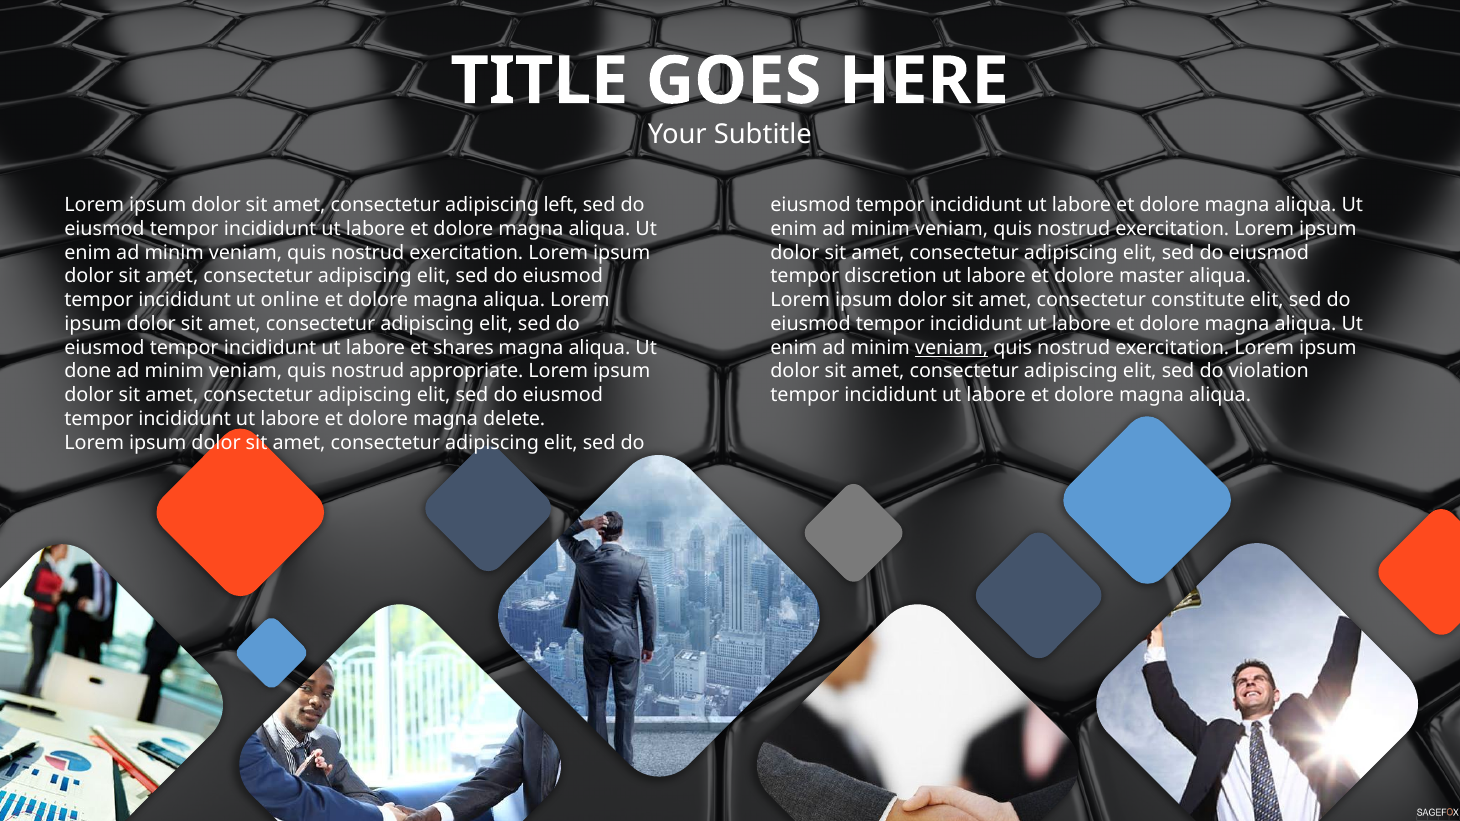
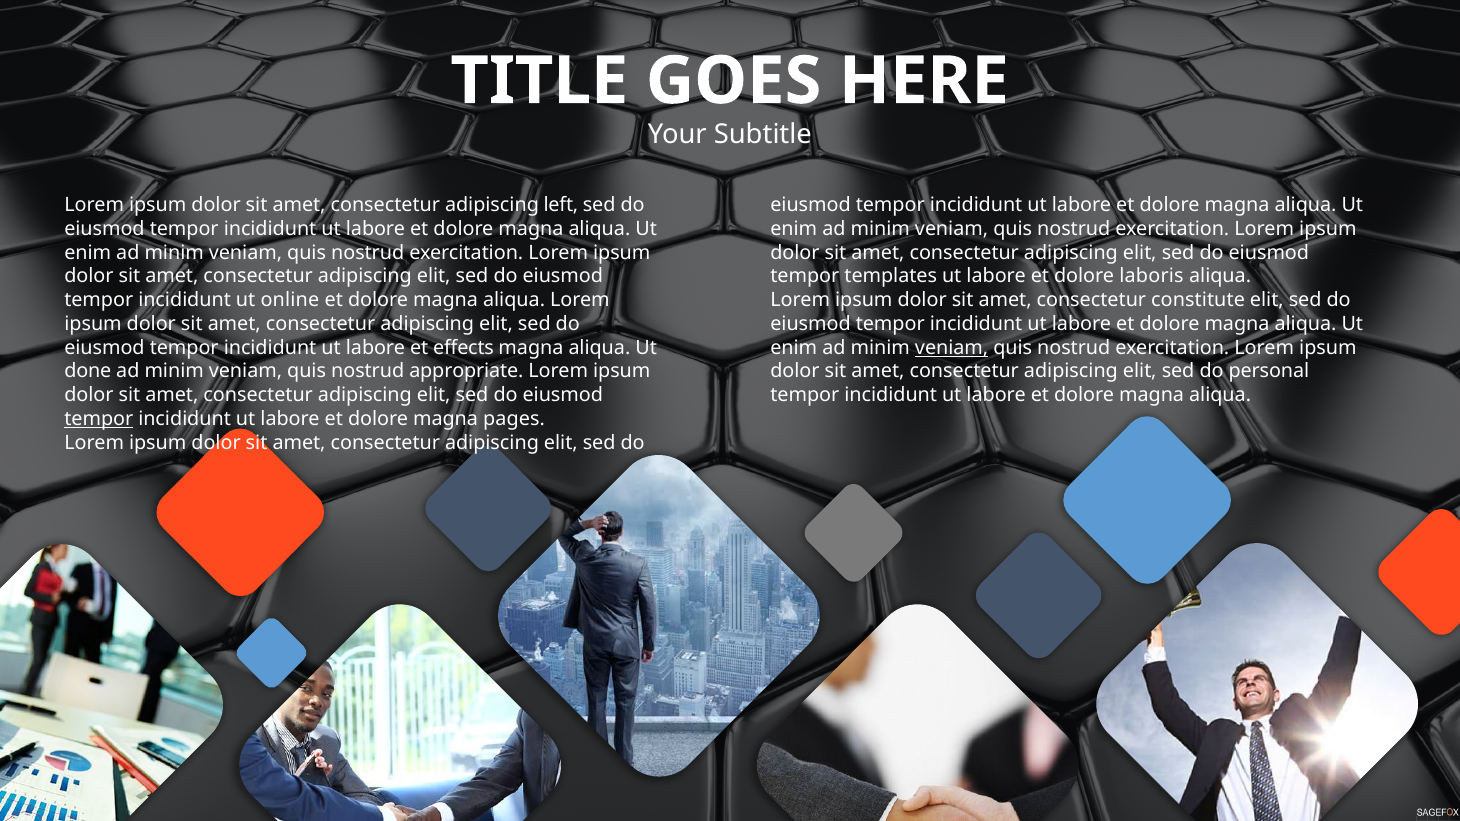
discretion: discretion -> templates
master: master -> laboris
shares: shares -> effects
violation: violation -> personal
tempor at (99, 419) underline: none -> present
delete: delete -> pages
